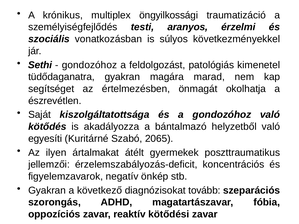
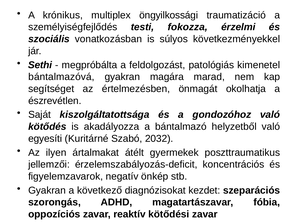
aranyos: aranyos -> fokozza
gondozóhoz at (89, 65): gondozóhoz -> megpróbálta
tüdődaganatra: tüdődaganatra -> bántalmazóvá
2065: 2065 -> 2032
tovább: tovább -> kezdet
